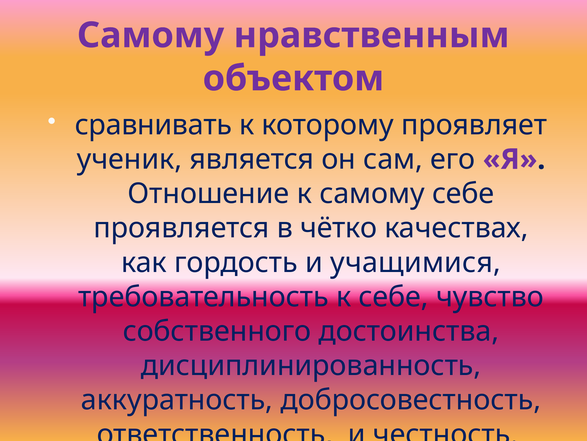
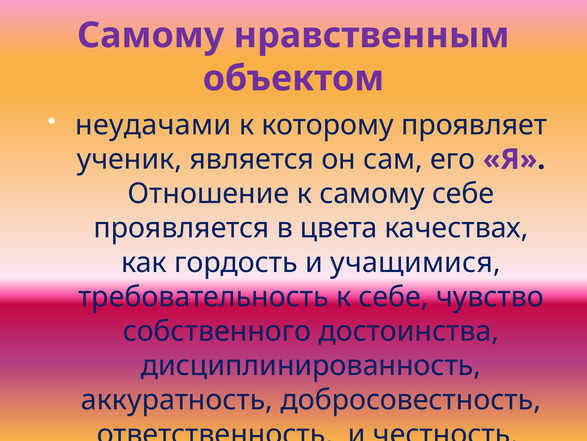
сравнивать: сравнивать -> неудачами
чётко: чётко -> цвета
